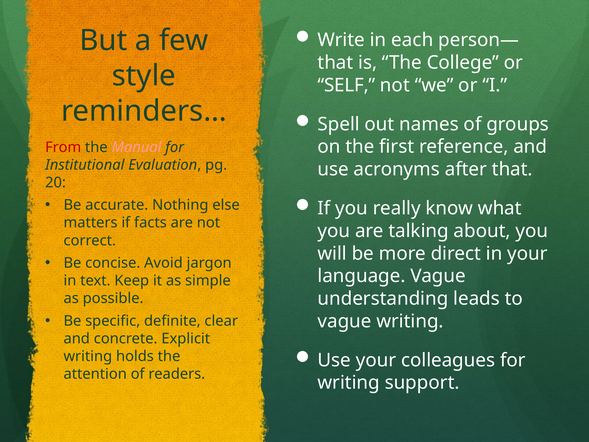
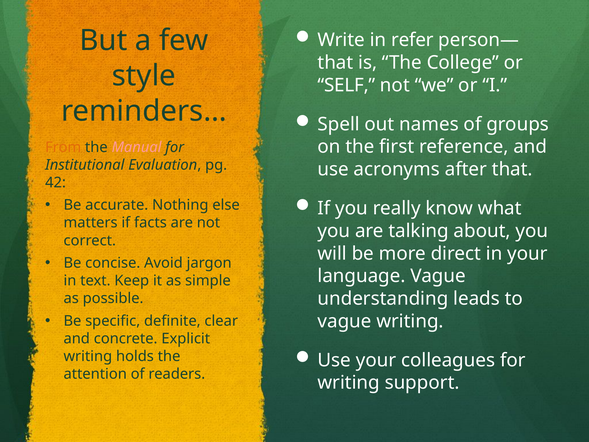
each: each -> refer
From colour: red -> orange
20: 20 -> 42
